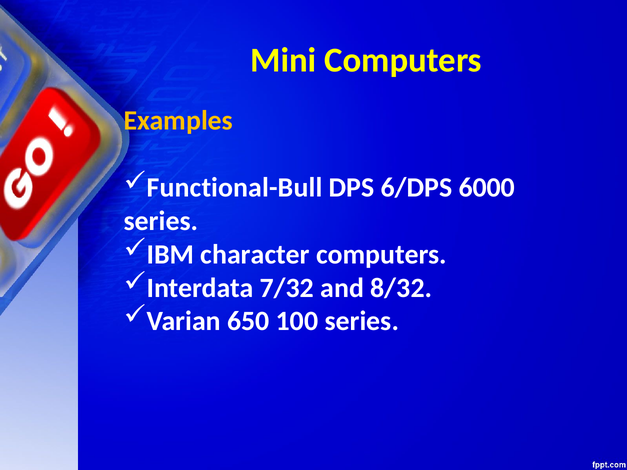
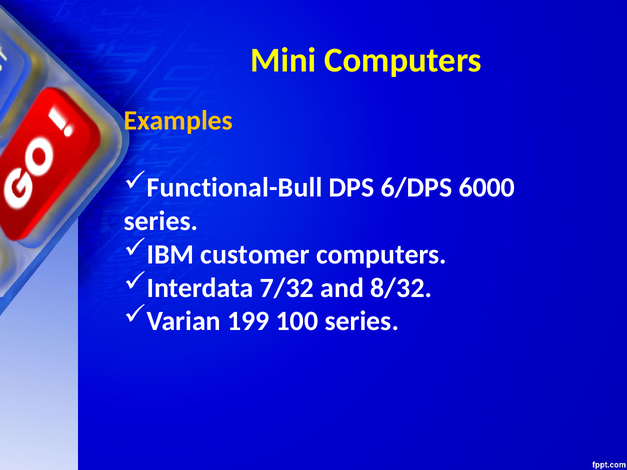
character: character -> customer
650: 650 -> 199
